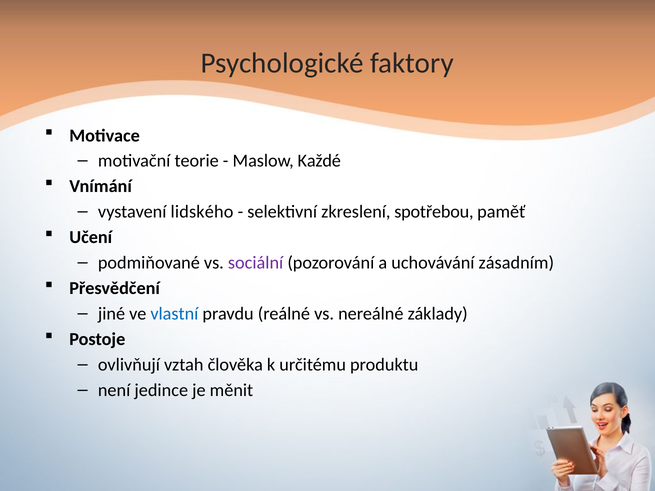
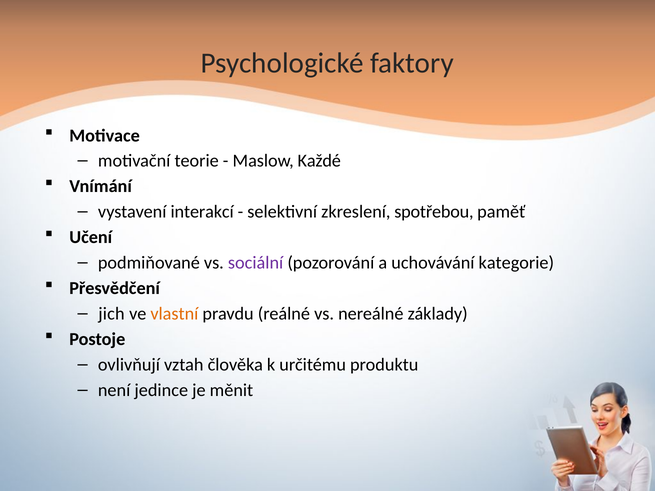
lidského: lidského -> interakcí
zásadním: zásadním -> kategorie
jiné: jiné -> jich
vlastní colour: blue -> orange
